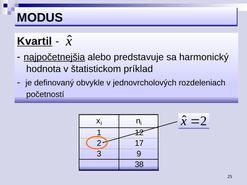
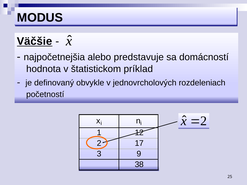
Kvartil: Kvartil -> Väčšie
najpočetnejšia underline: present -> none
harmonický: harmonický -> domácností
